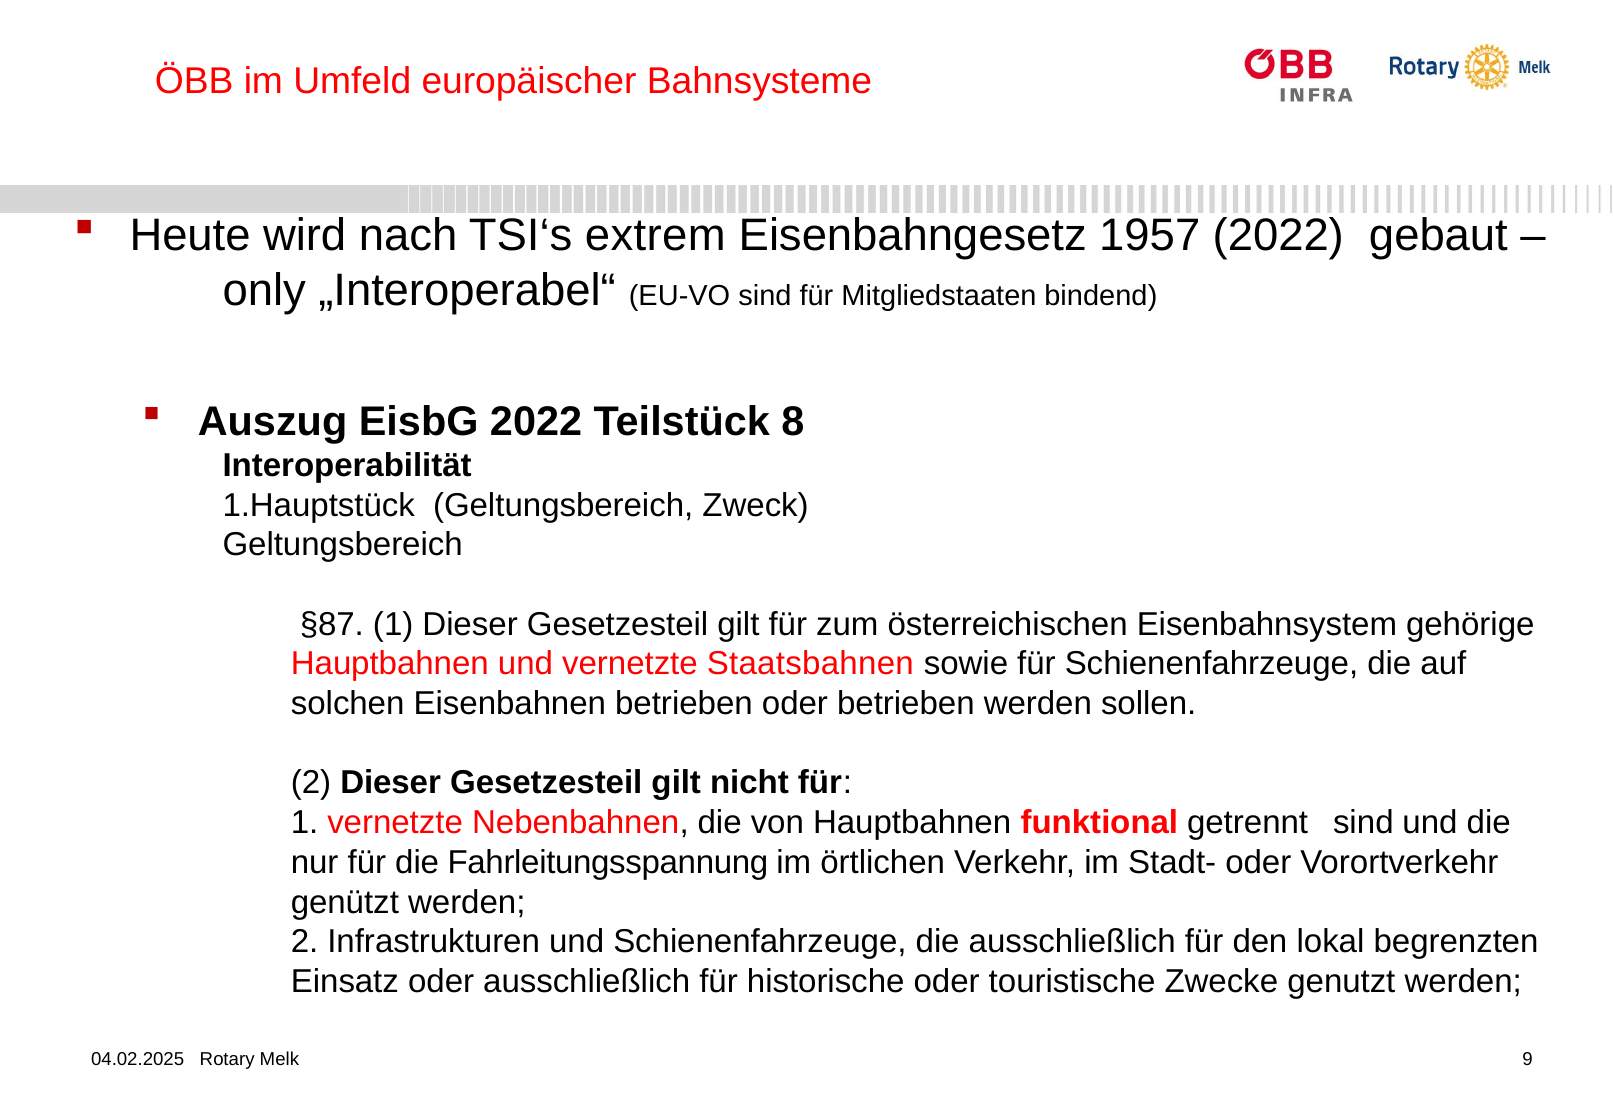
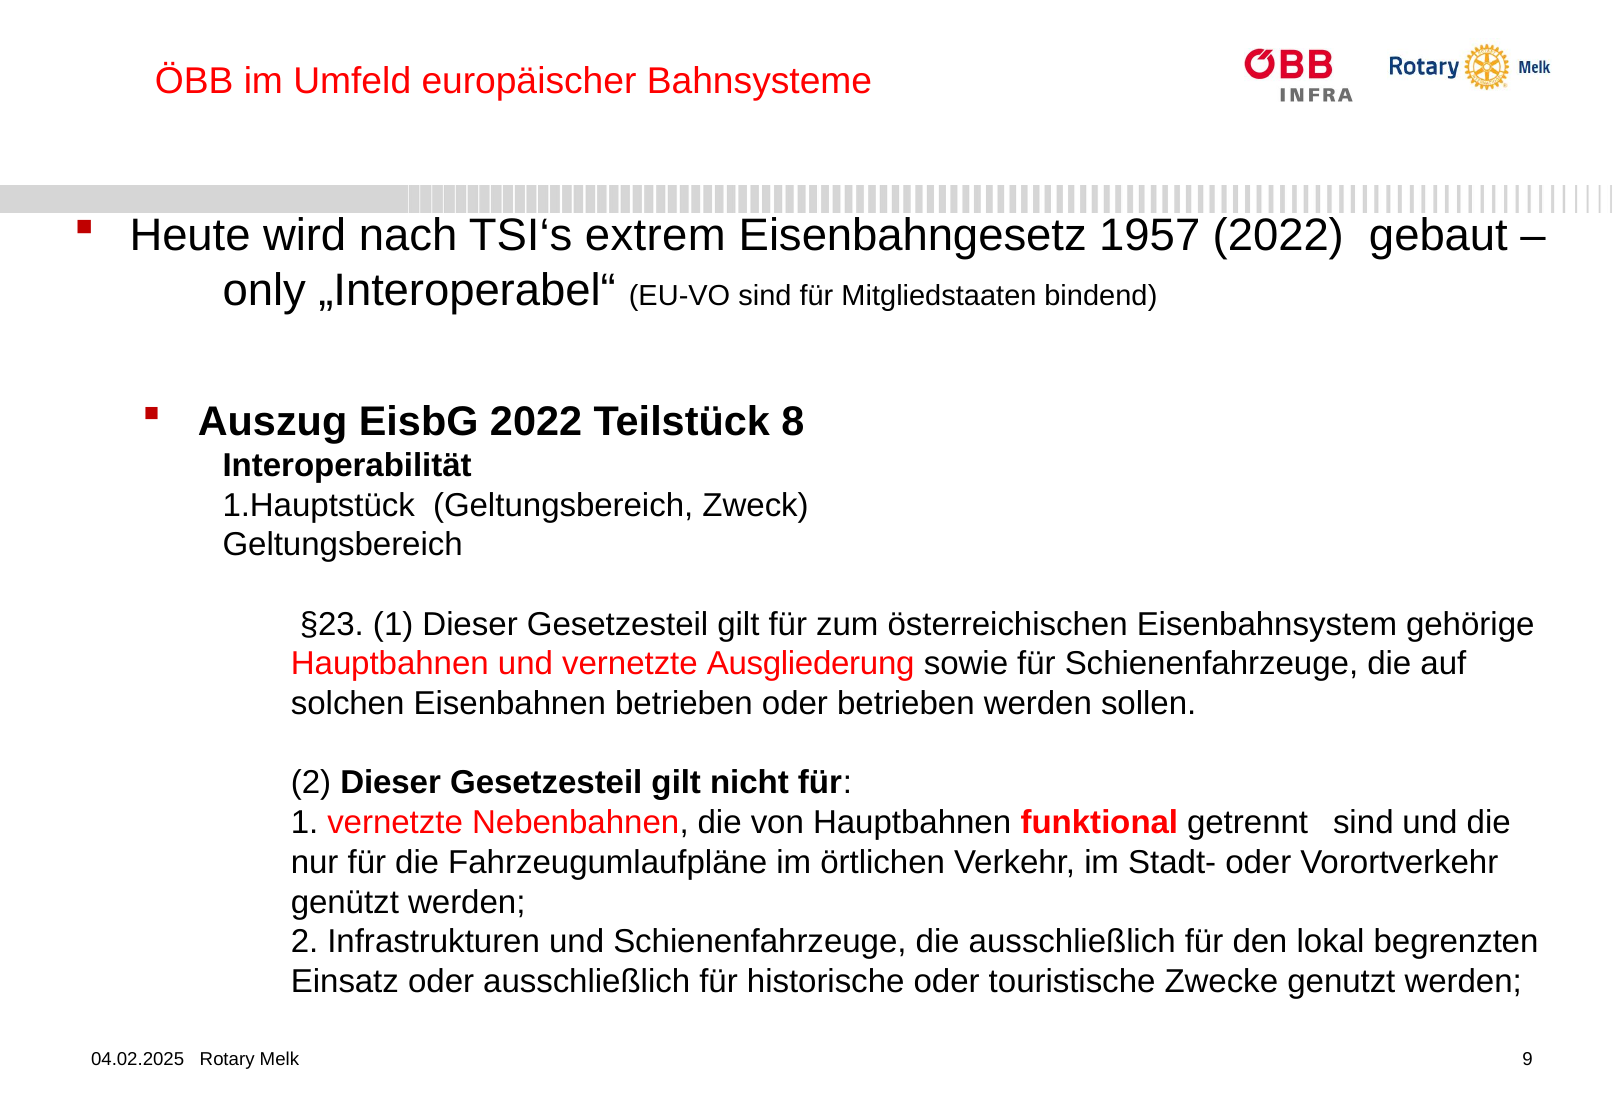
§87: §87 -> §23
Staatsbahnen: Staatsbahnen -> Ausgliederung
Fahrleitungsspannung: Fahrleitungsspannung -> Fahrzeugumlaufpläne
